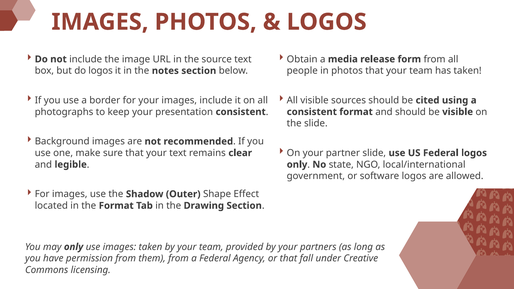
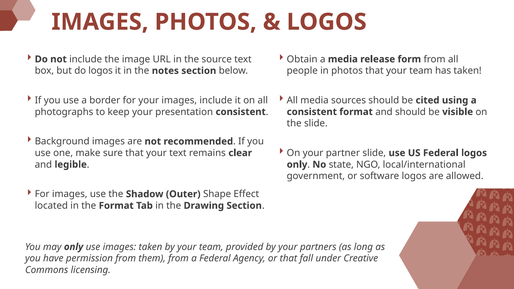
All visible: visible -> media
